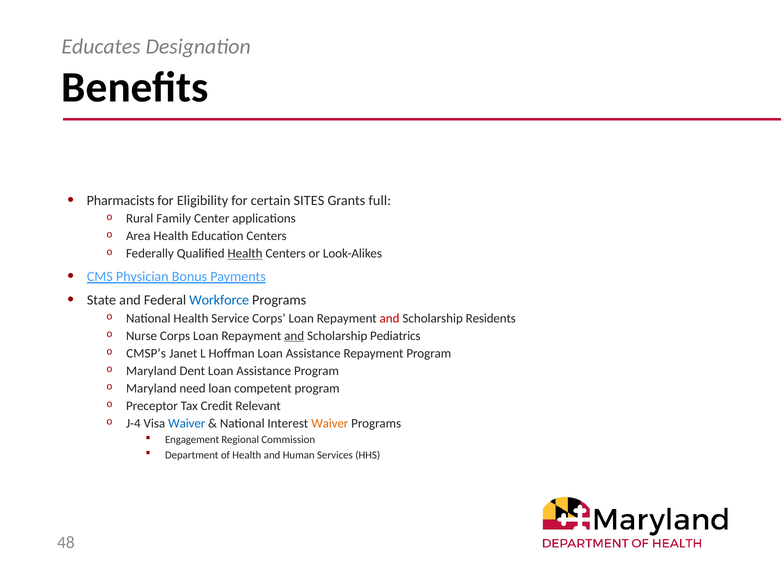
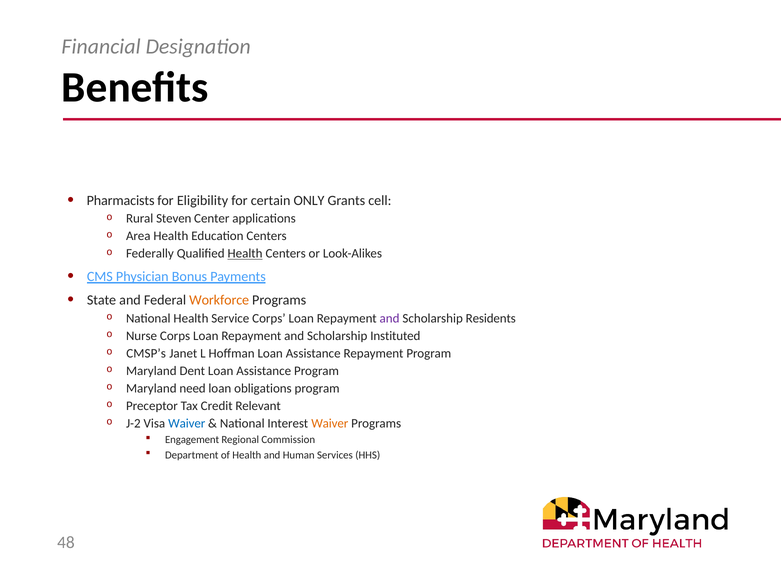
Educates: Educates -> Financial
SITES: SITES -> ONLY
full: full -> cell
Family: Family -> Steven
Workforce colour: blue -> orange
and at (390, 318) colour: red -> purple
and at (294, 336) underline: present -> none
Pediatrics: Pediatrics -> Instituted
competent: competent -> obligations
J-4: J-4 -> J-2
